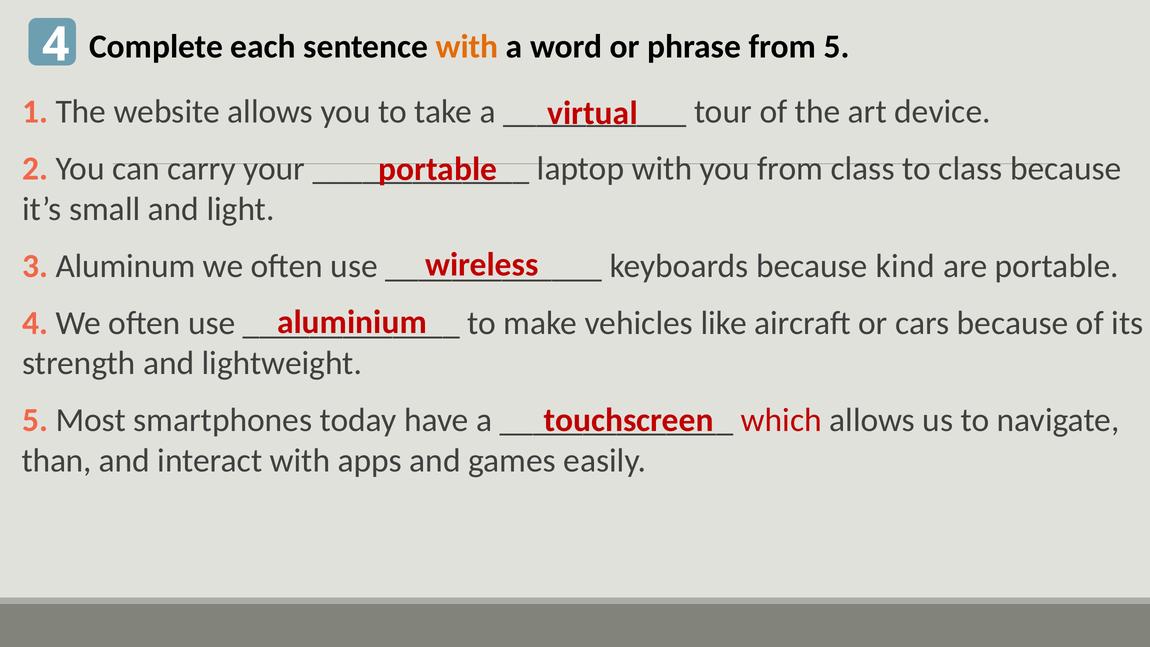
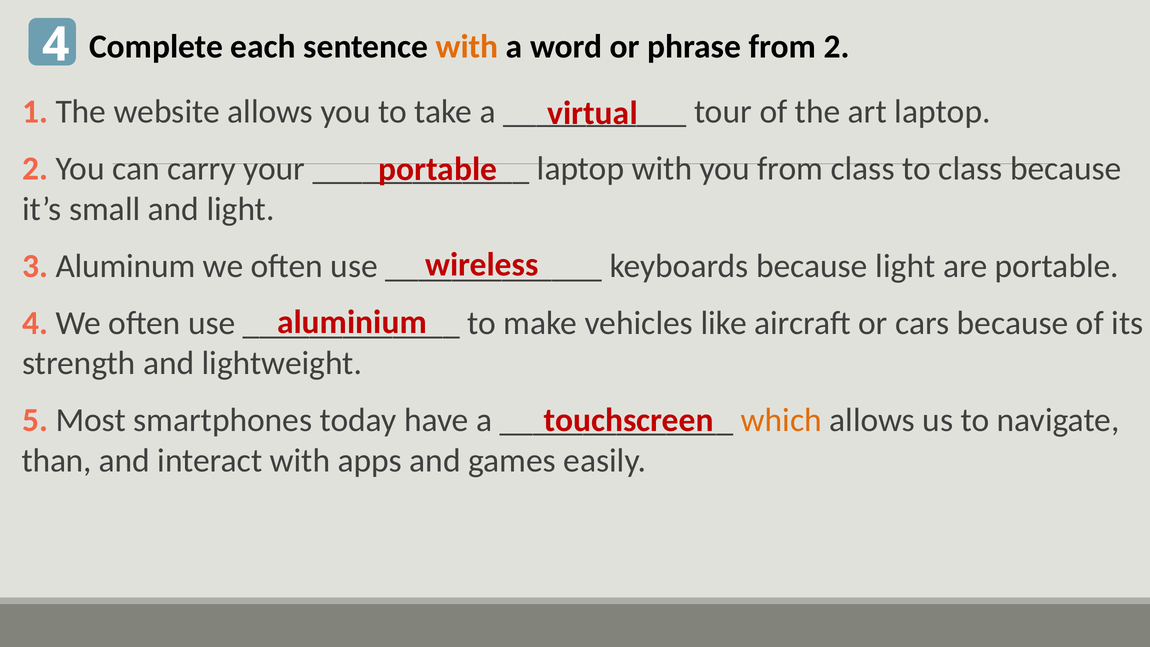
from 5: 5 -> 2
art device: device -> laptop
because kind: kind -> light
which colour: red -> orange
